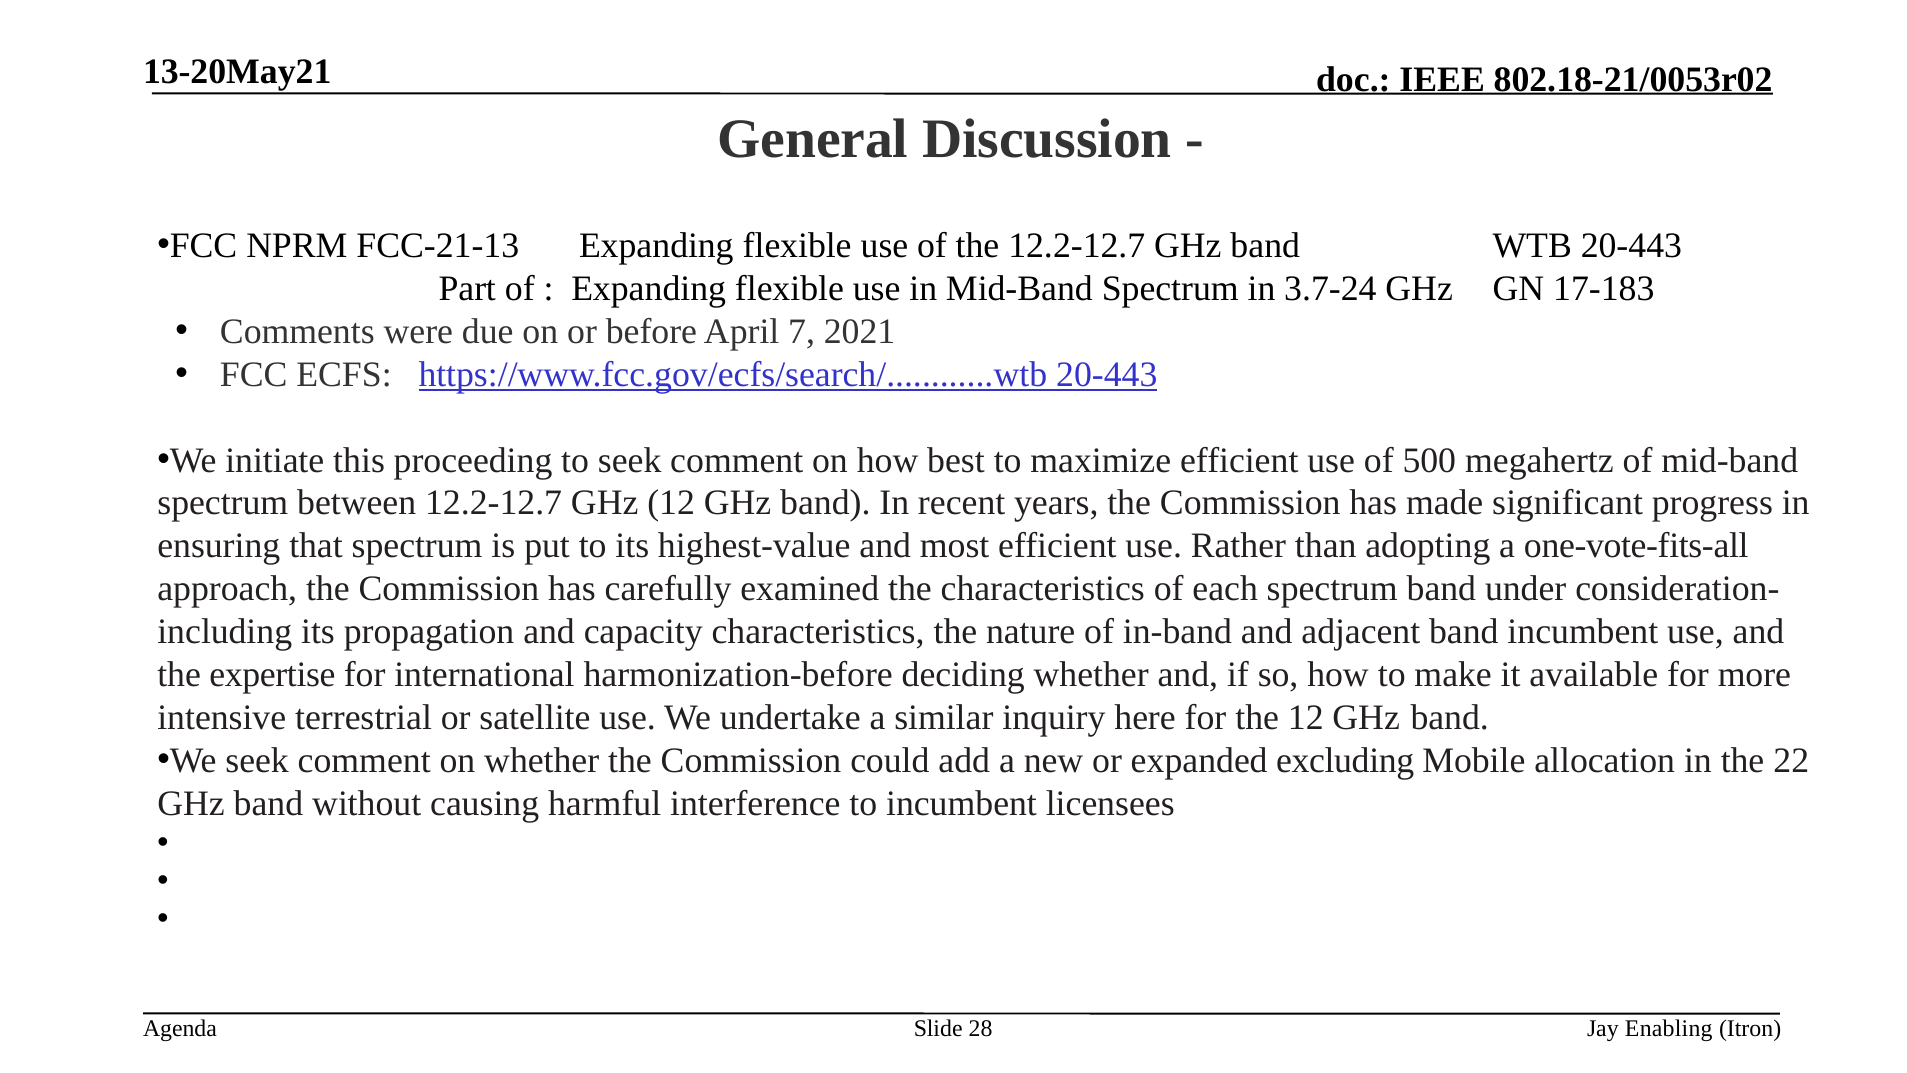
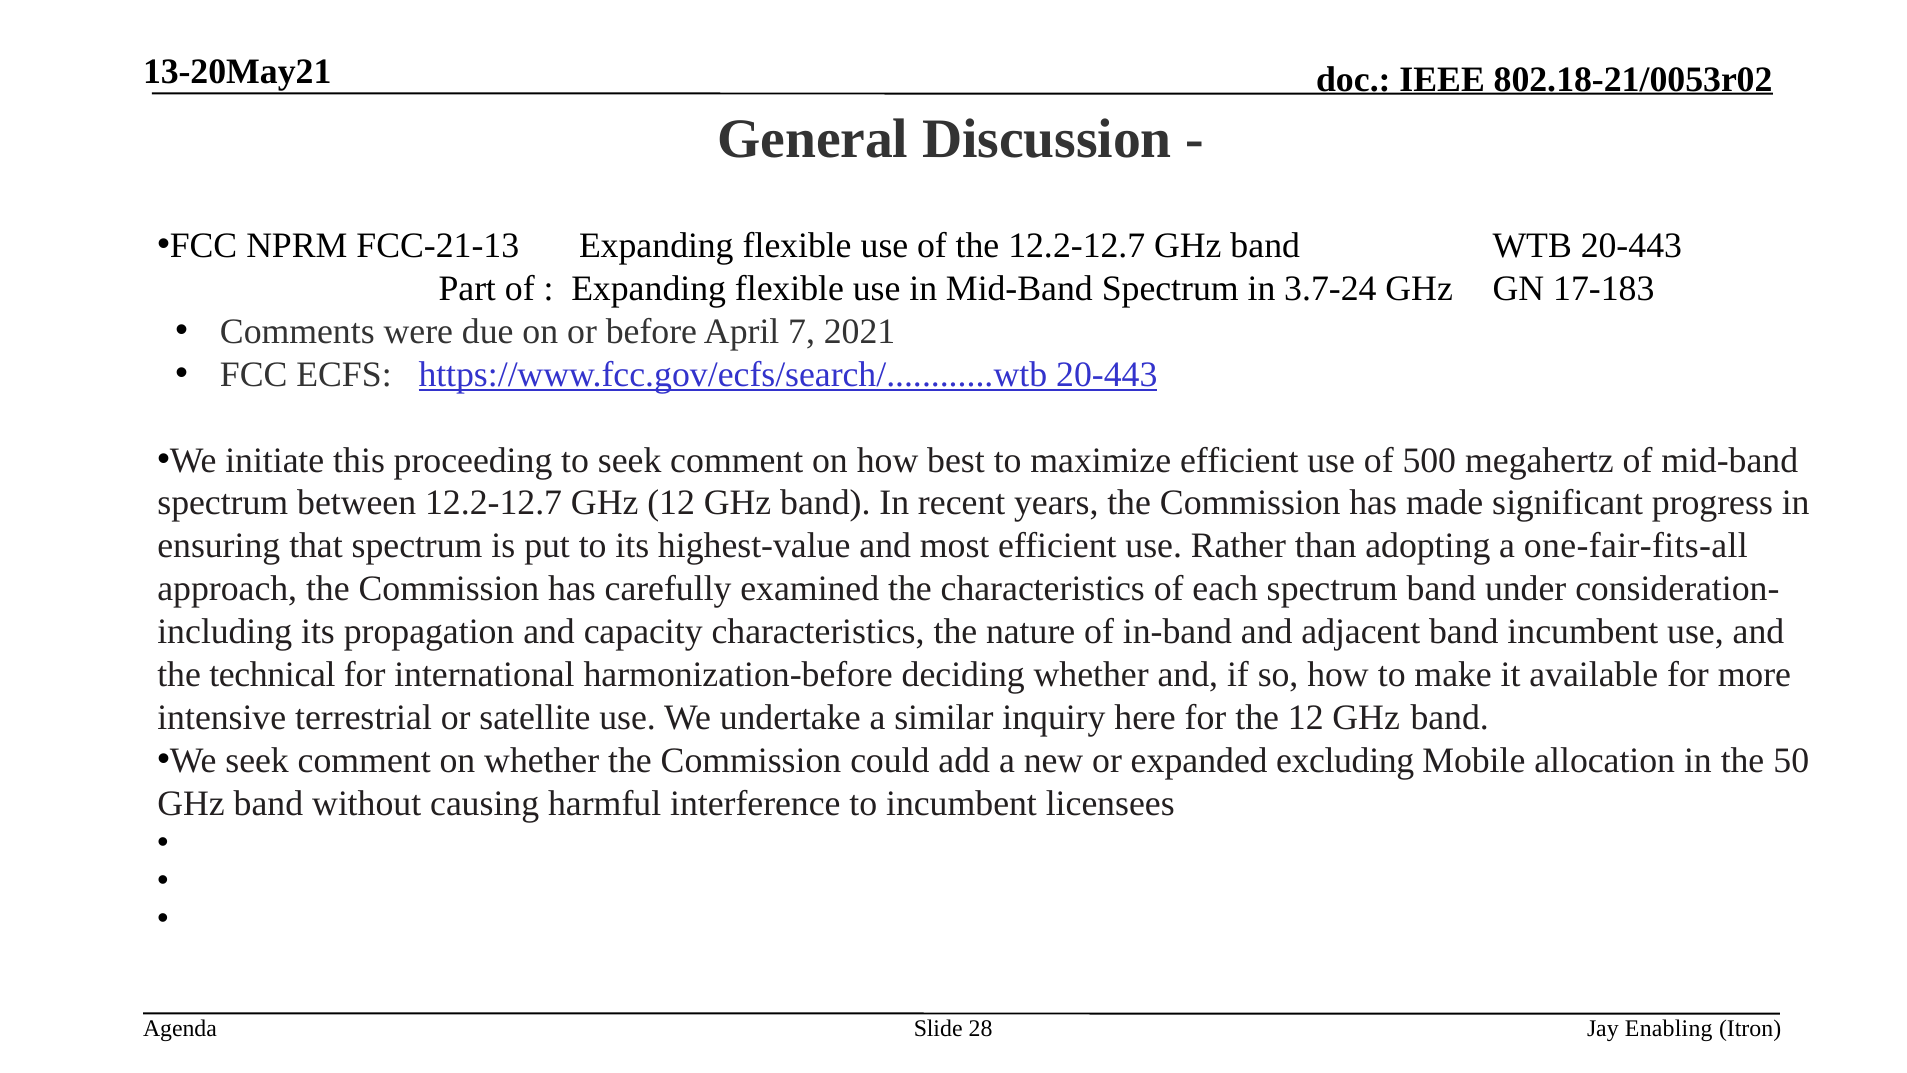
one-vote-fits-all: one-vote-fits-all -> one-fair-fits-all
expertise: expertise -> technical
22: 22 -> 50
